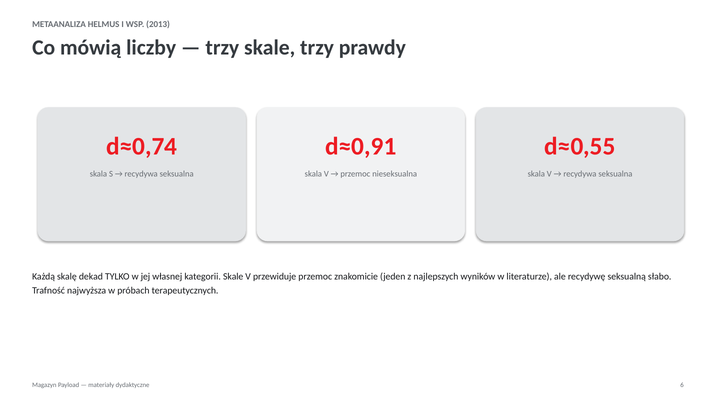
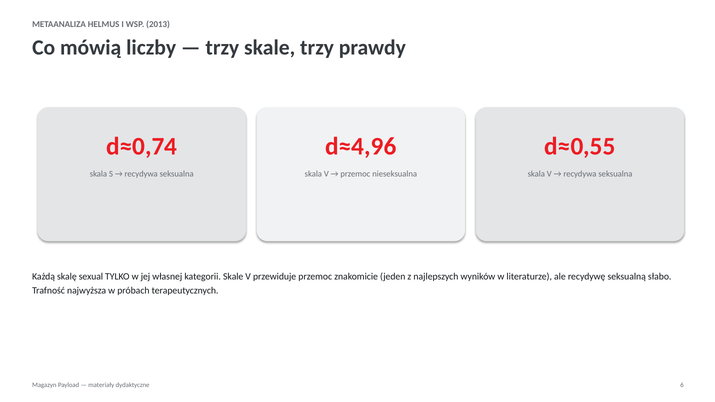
d≈0,91: d≈0,91 -> d≈4,96
dekad: dekad -> sexual
